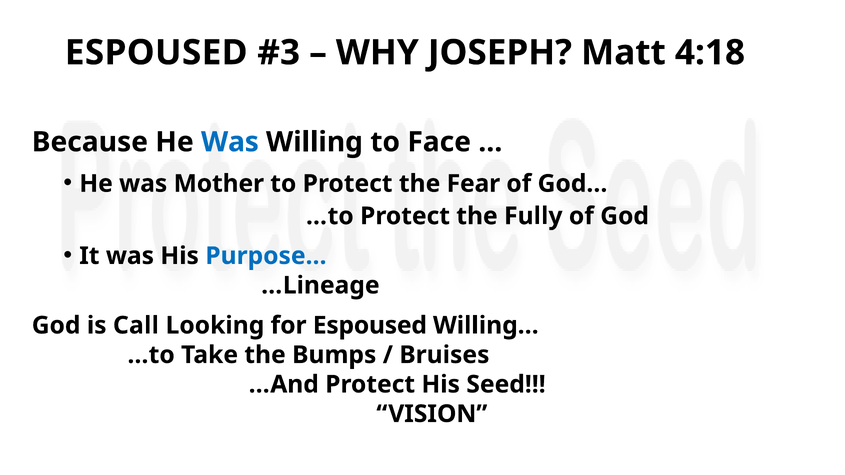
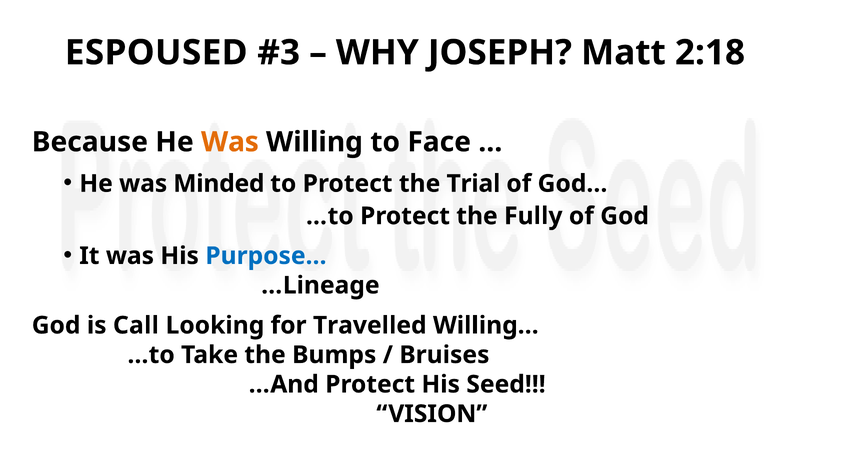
4:18: 4:18 -> 2:18
Was at (230, 142) colour: blue -> orange
Mother: Mother -> Minded
Fear: Fear -> Trial
for Espoused: Espoused -> Travelled
